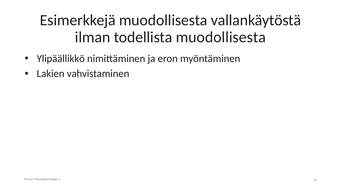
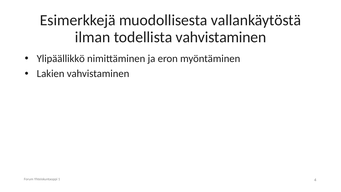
todellista muodollisesta: muodollisesta -> vahvistaminen
